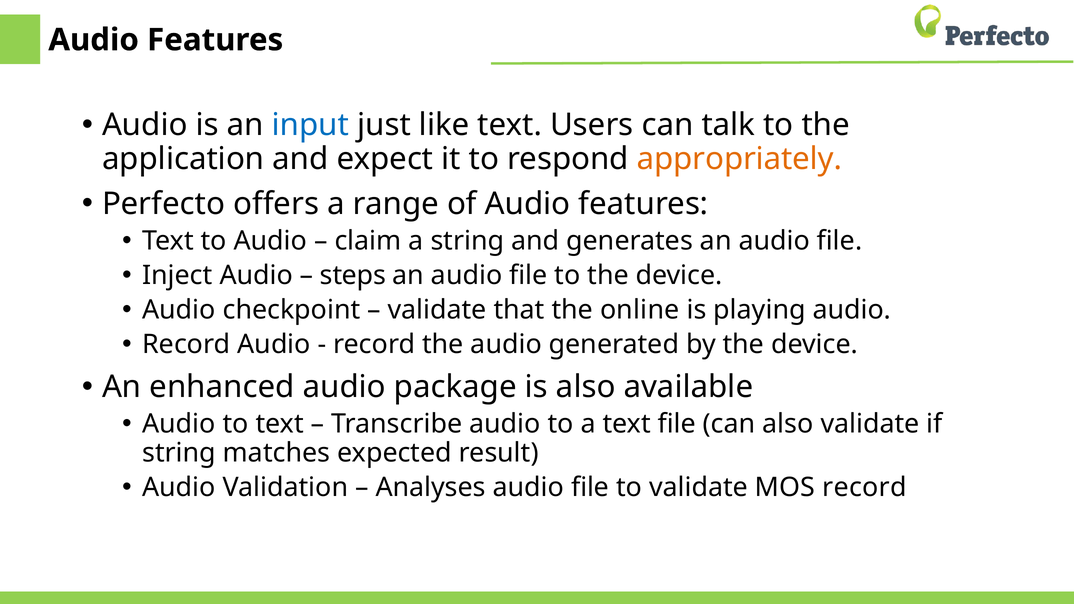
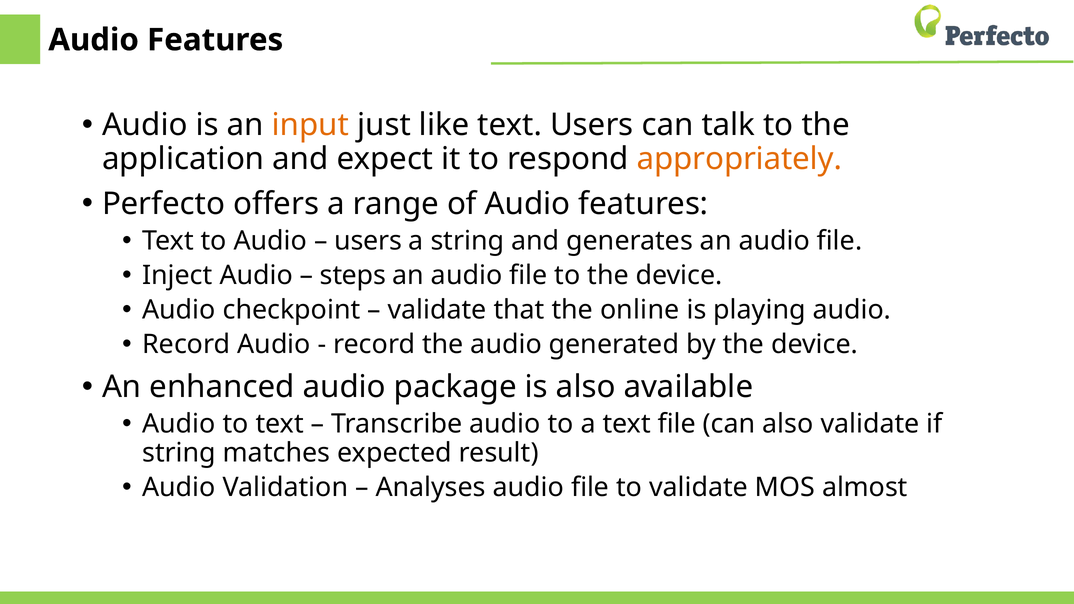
input colour: blue -> orange
claim at (368, 241): claim -> users
MOS record: record -> almost
